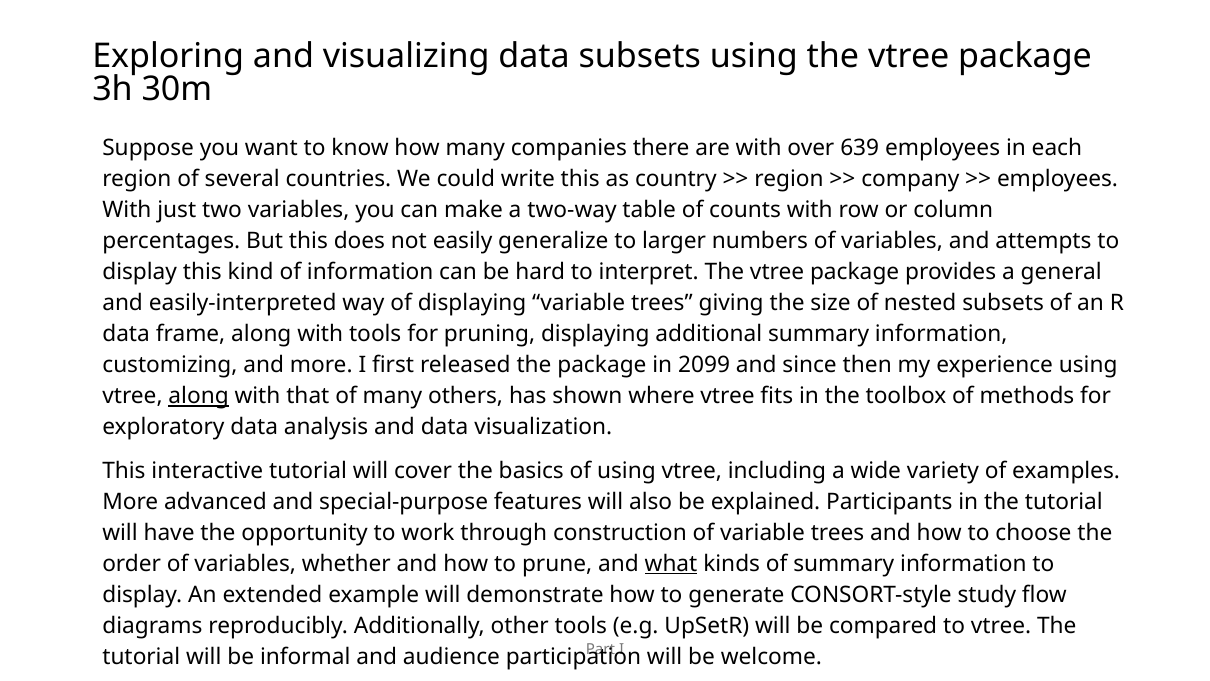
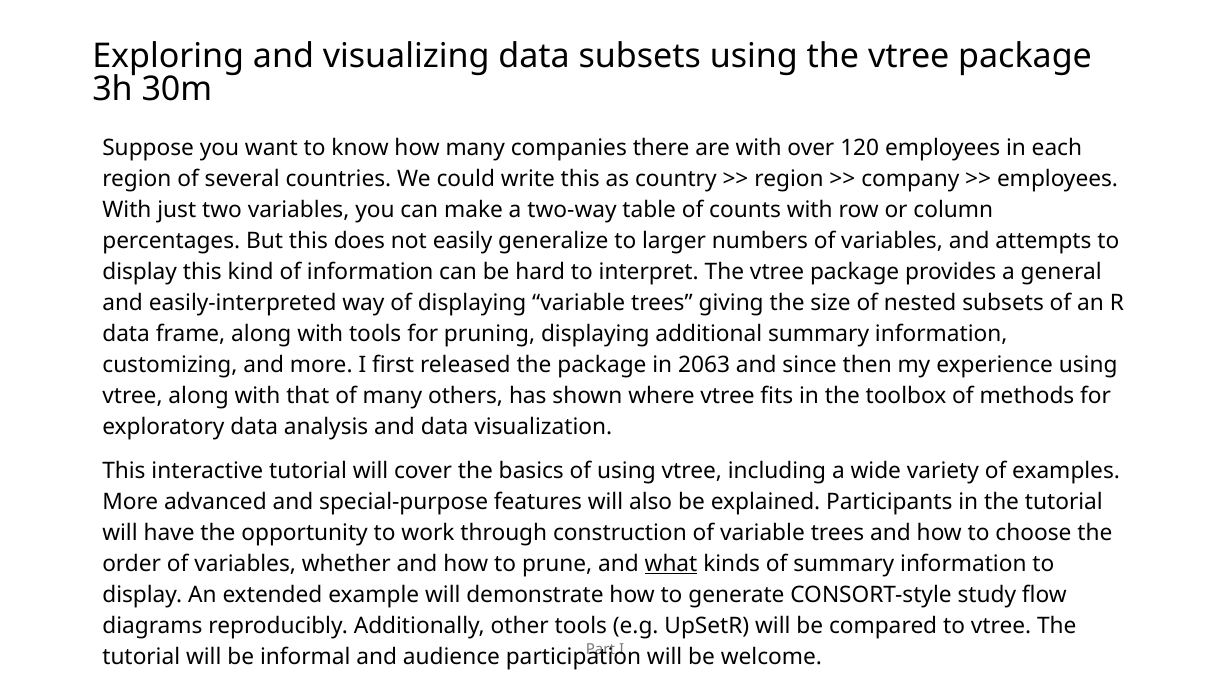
639: 639 -> 120
2099: 2099 -> 2063
along at (199, 396) underline: present -> none
